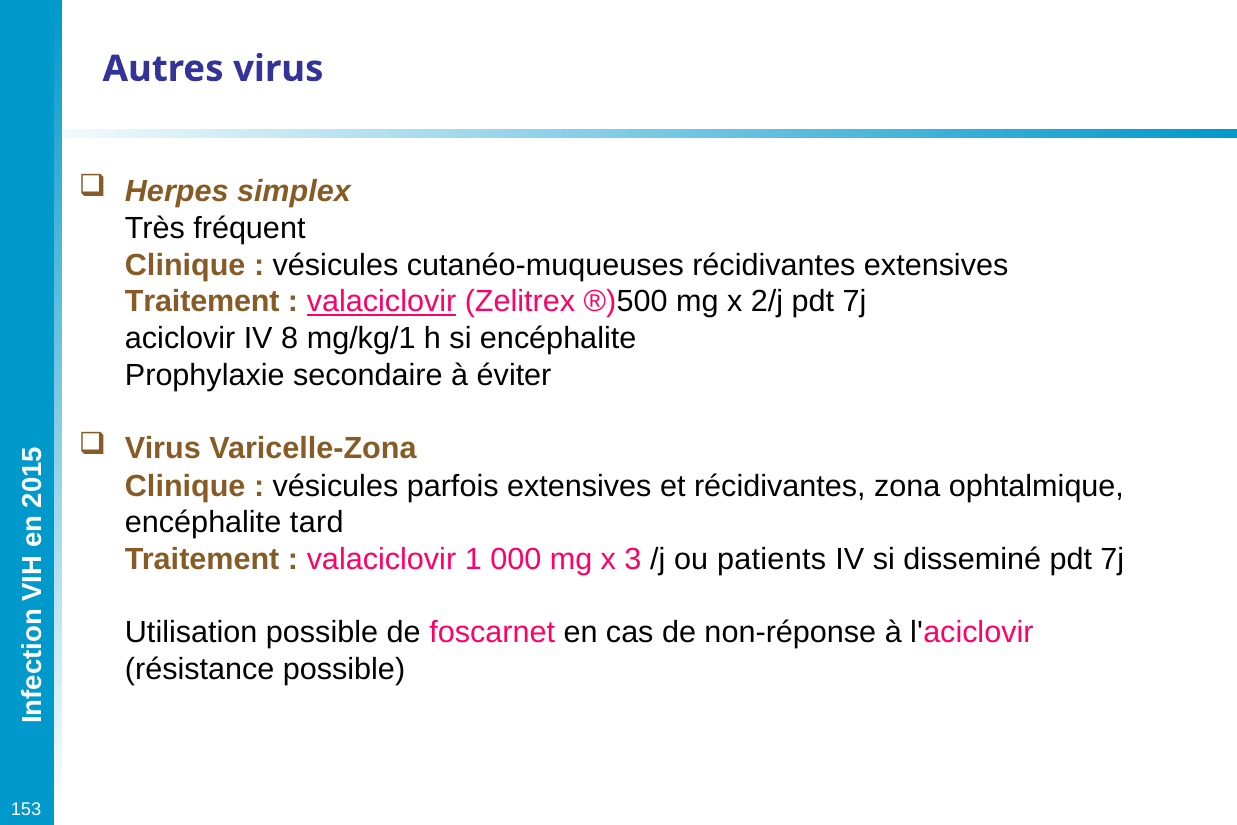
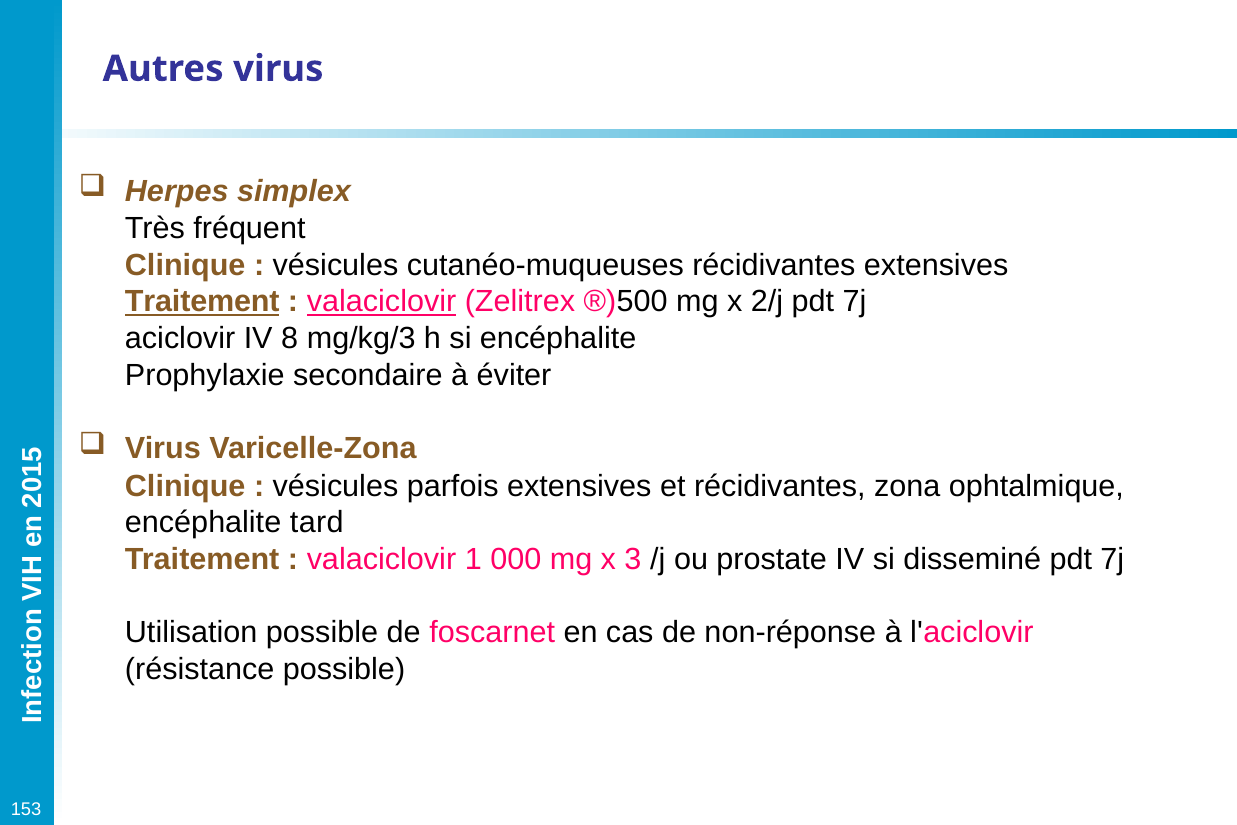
Traitement at (202, 302) underline: none -> present
mg/kg/1: mg/kg/1 -> mg/kg/3
patients: patients -> prostate
